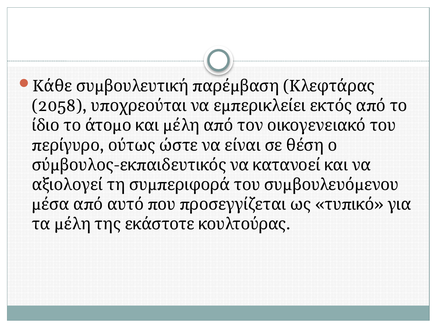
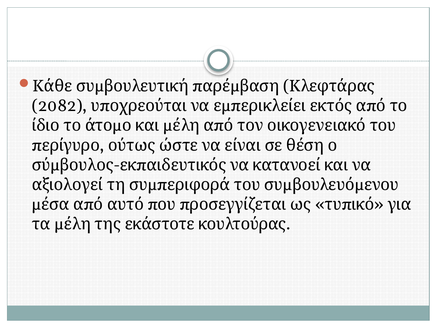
2058: 2058 -> 2082
